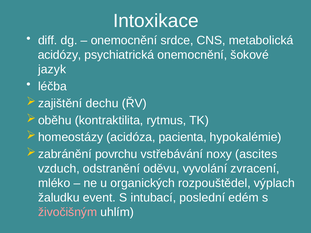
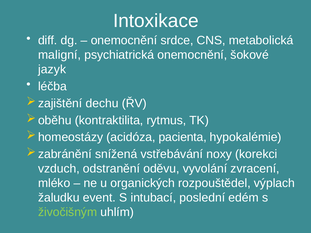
acidózy: acidózy -> maligní
povrchu: povrchu -> snížená
ascites: ascites -> korekci
živočišným colour: pink -> light green
